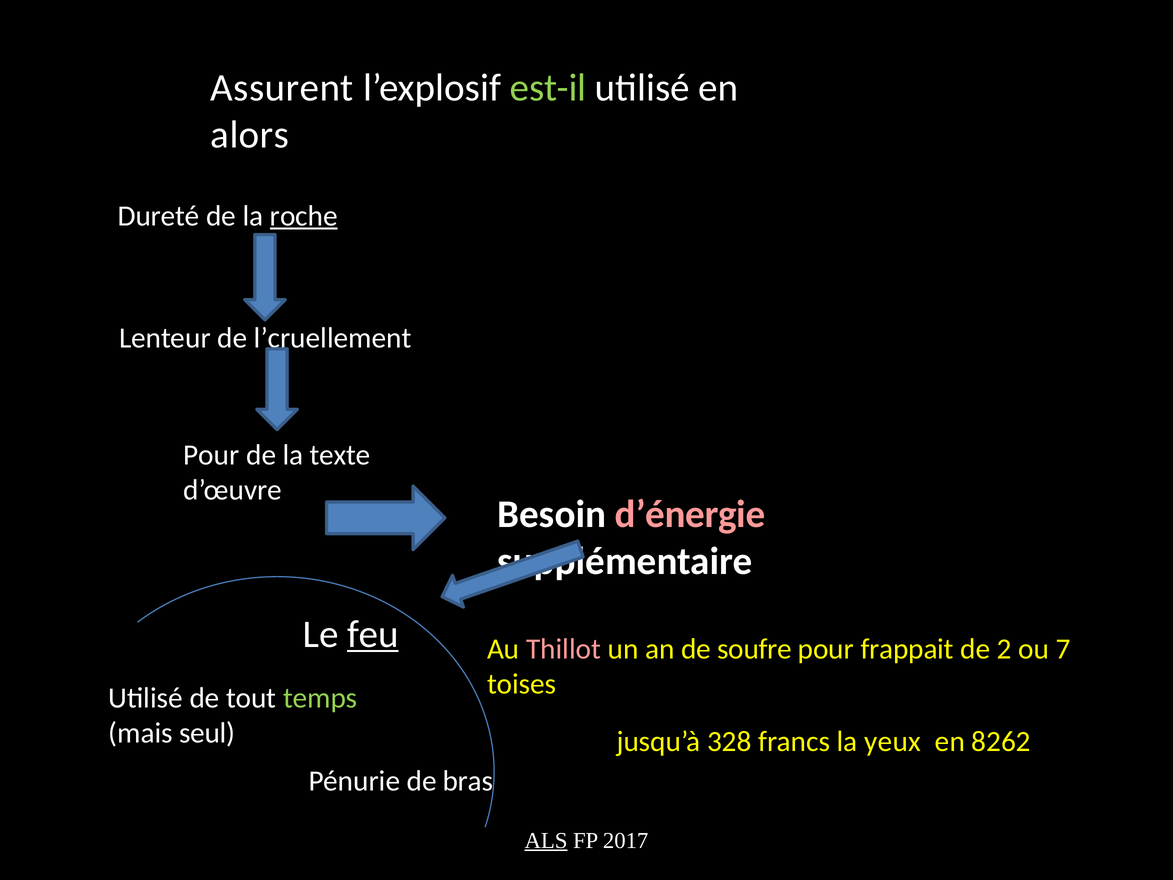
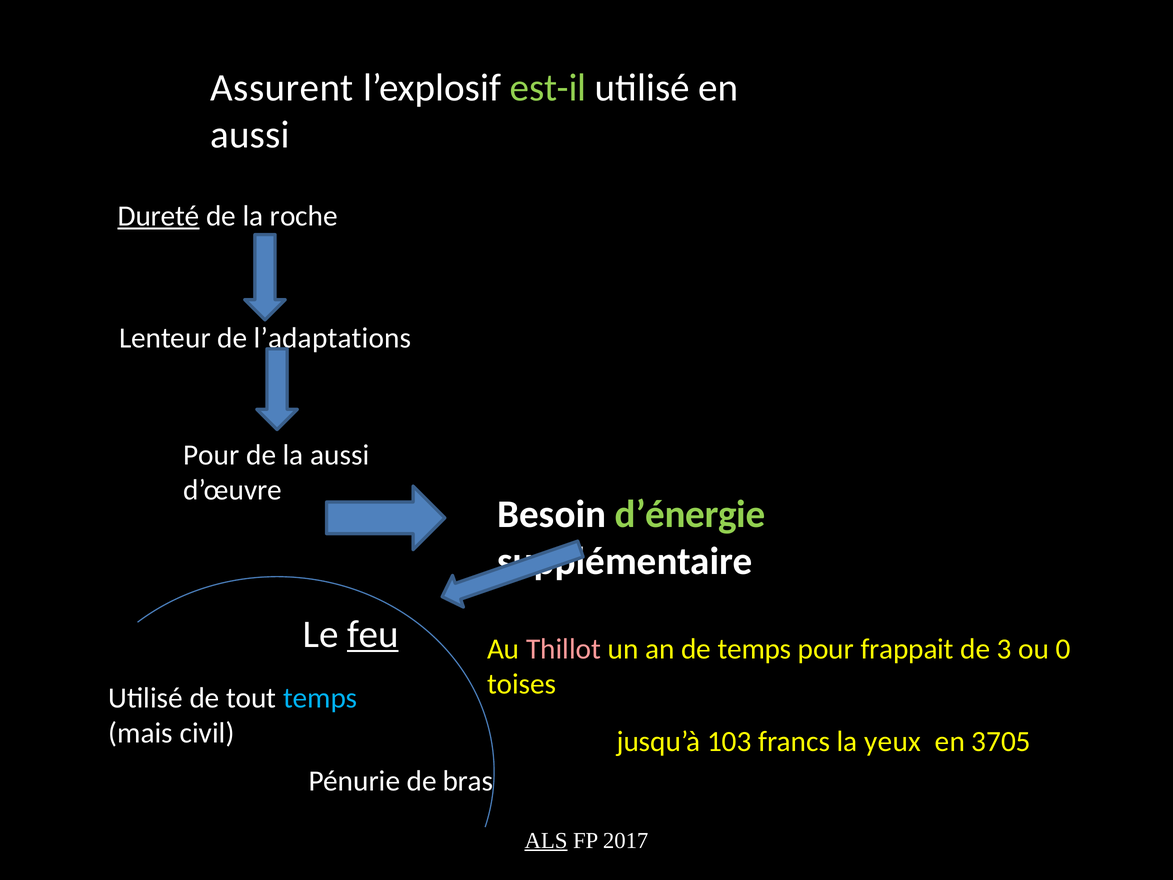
alors at (250, 135): alors -> aussi
Dureté underline: none -> present
roche underline: present -> none
l’cruellement: l’cruellement -> l’adaptations
la texte: texte -> aussi
d’énergie colour: pink -> light green
de soufre: soufre -> temps
2: 2 -> 3
7: 7 -> 0
temps at (320, 698) colour: light green -> light blue
seul: seul -> civil
328: 328 -> 103
8262: 8262 -> 3705
